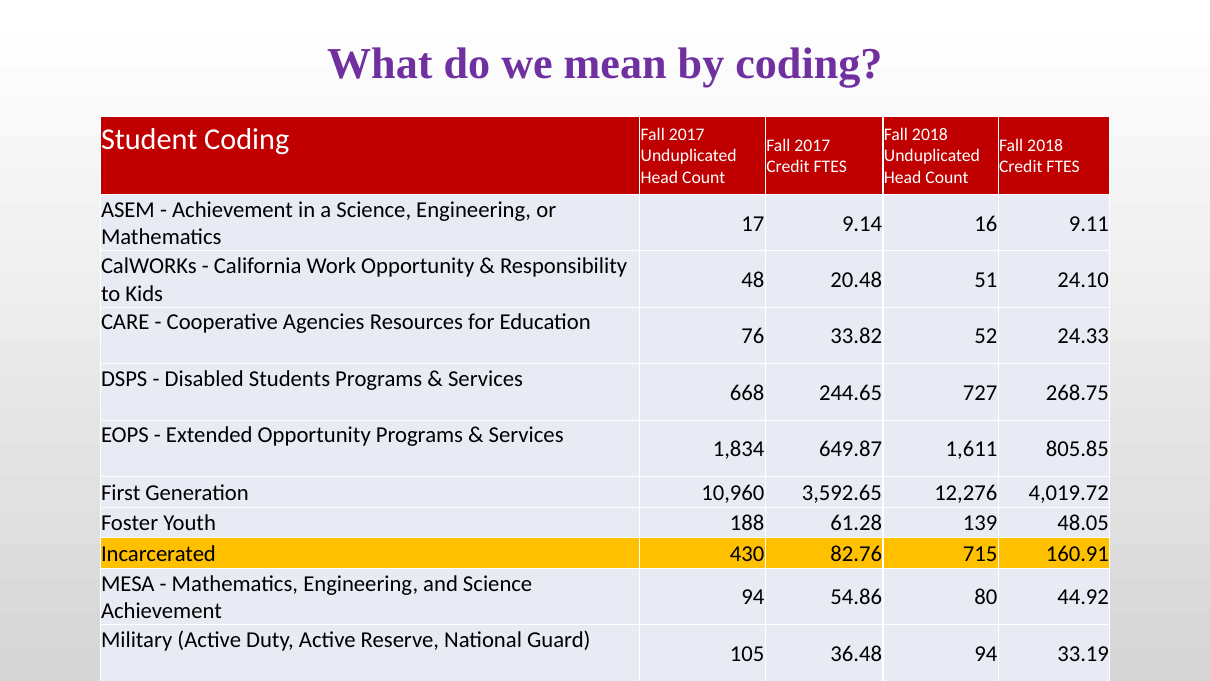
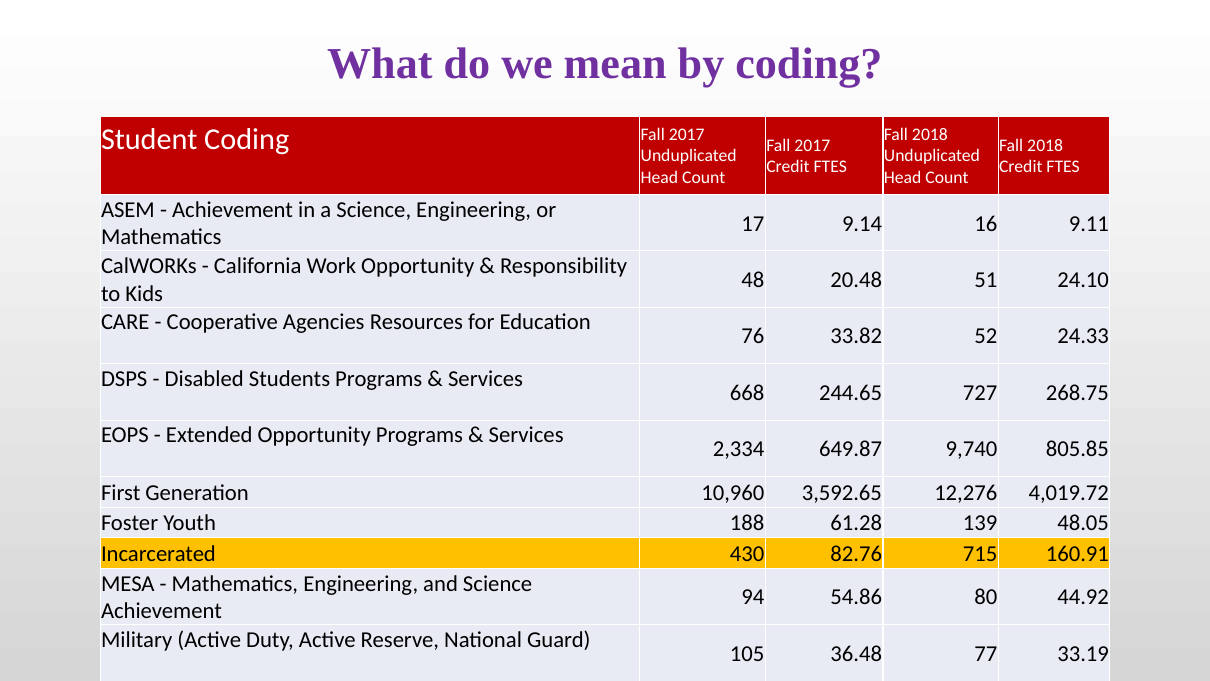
1,834: 1,834 -> 2,334
1,611: 1,611 -> 9,740
36.48 94: 94 -> 77
